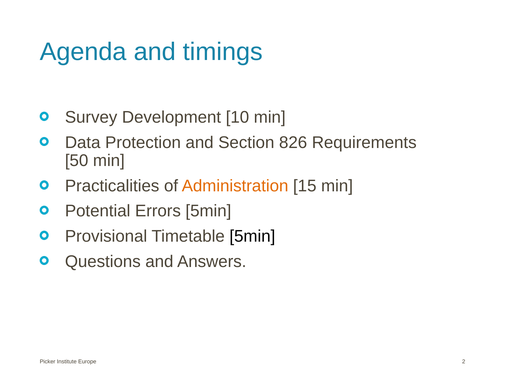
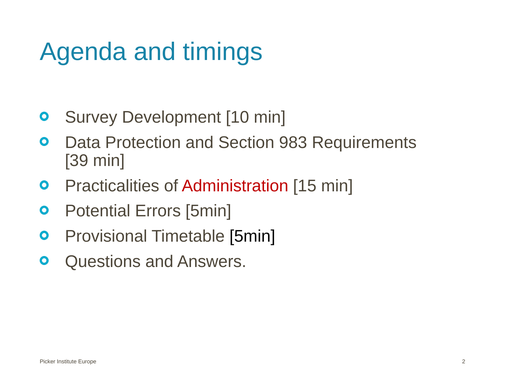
826: 826 -> 983
50: 50 -> 39
Administration colour: orange -> red
